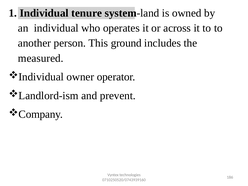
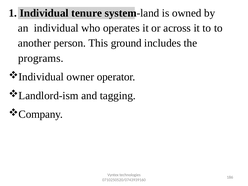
measured: measured -> programs
prevent: prevent -> tagging
